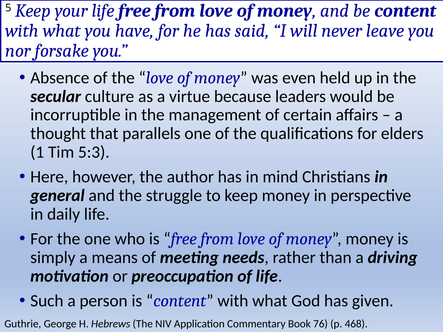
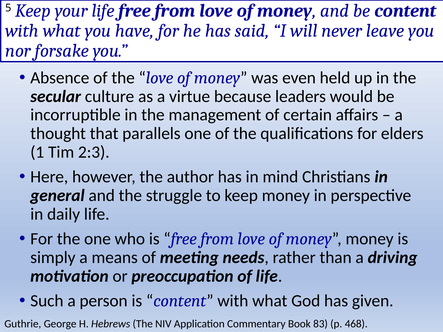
5:3: 5:3 -> 2:3
76: 76 -> 83
